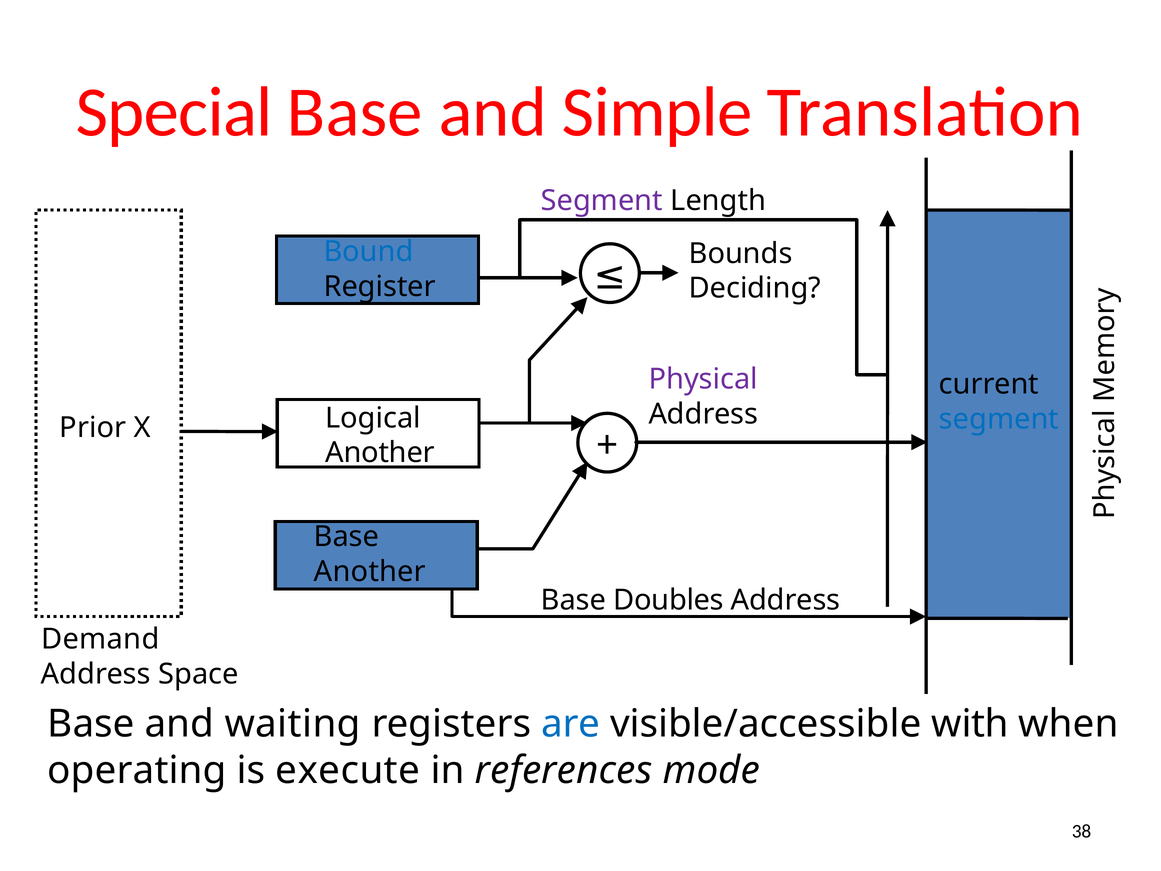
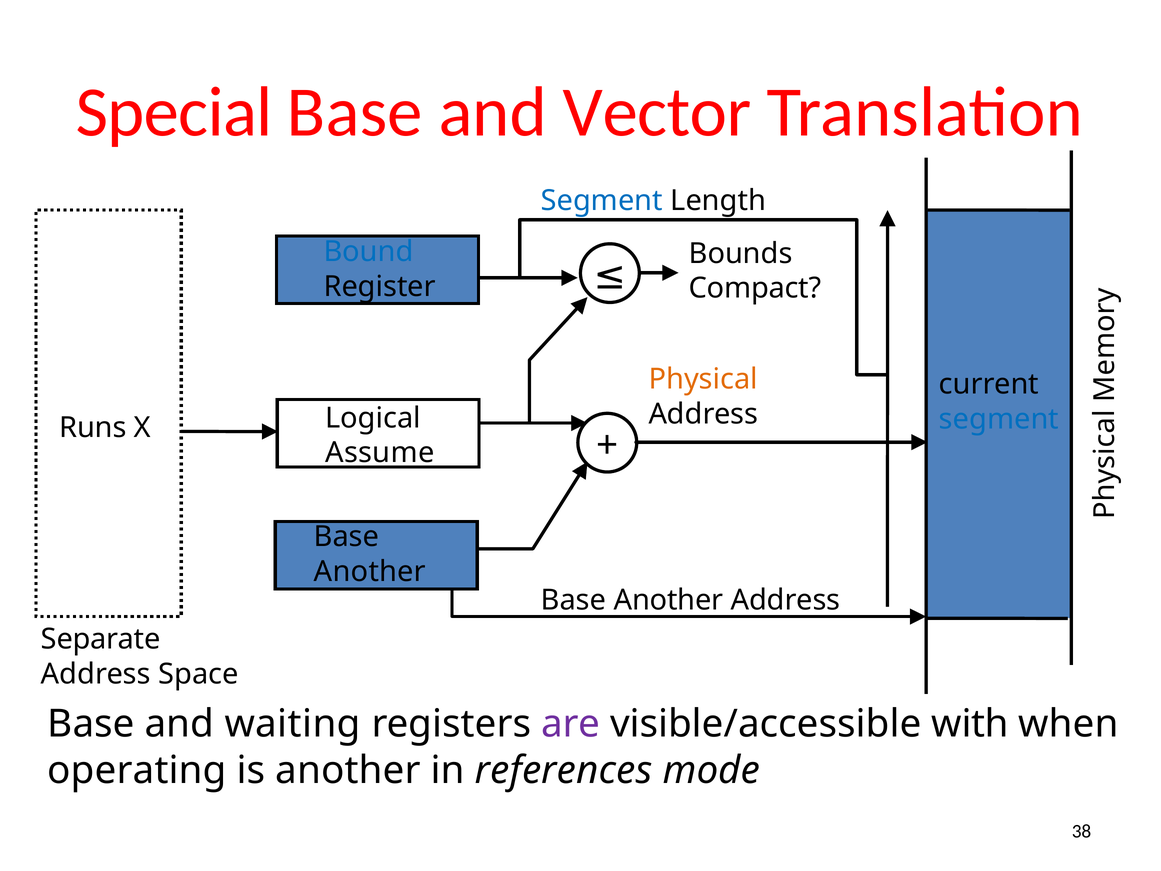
Simple: Simple -> Vector
Segment at (602, 200) colour: purple -> blue
Deciding: Deciding -> Compact
Physical colour: purple -> orange
Prior: Prior -> Runs
Another at (380, 453): Another -> Assume
Doubles at (669, 600): Doubles -> Another
Demand: Demand -> Separate
are colour: blue -> purple
is execute: execute -> another
